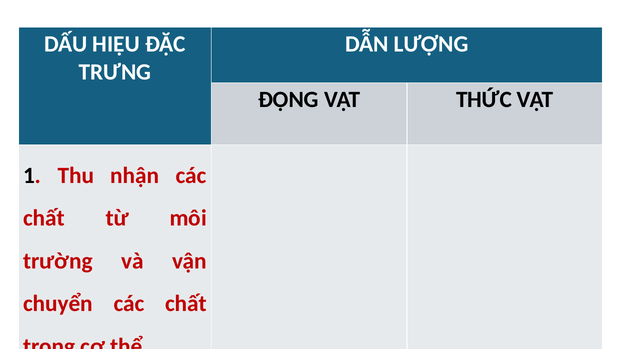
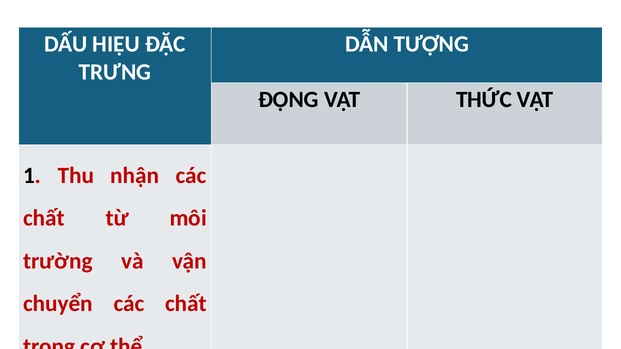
LƯỢNG: LƯỢNG -> TƯỢNG
